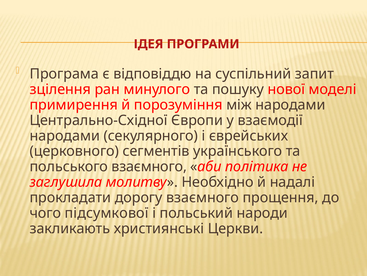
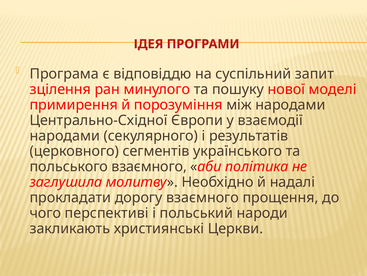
єврейських: єврейських -> результатів
підсумкової: підсумкової -> перспективі
